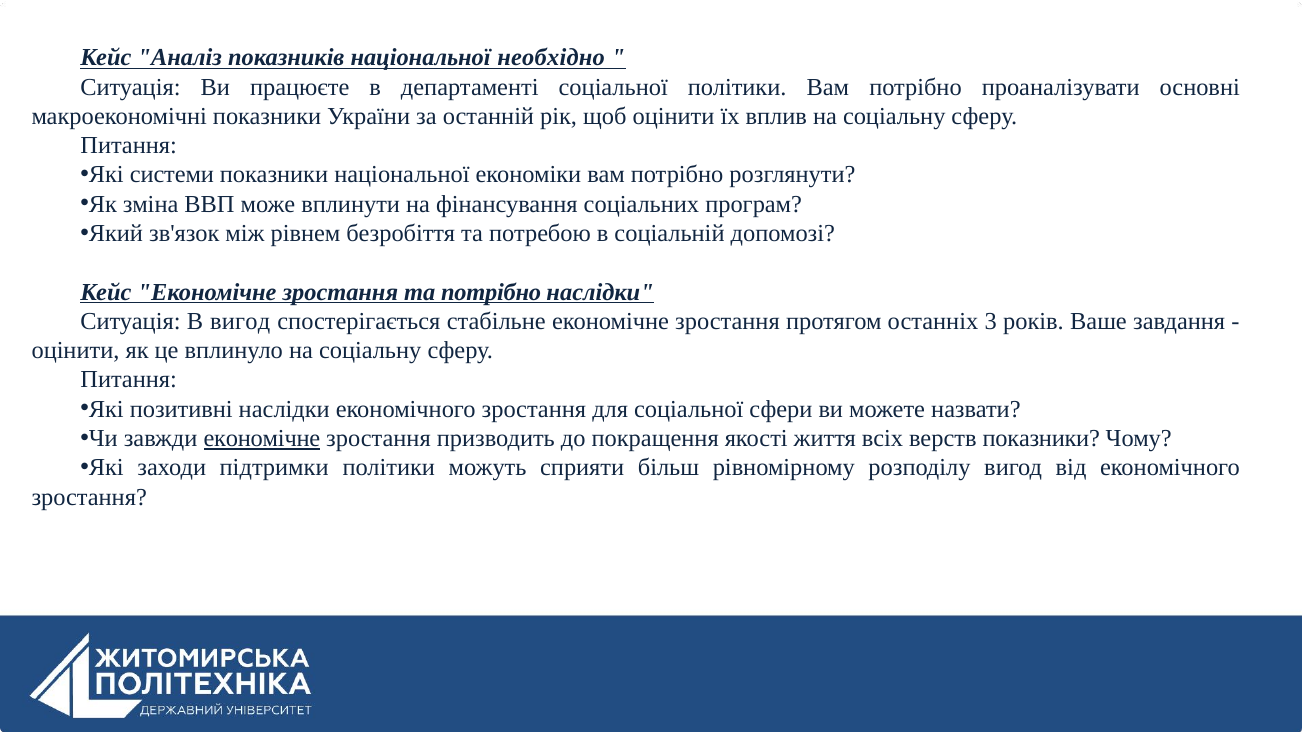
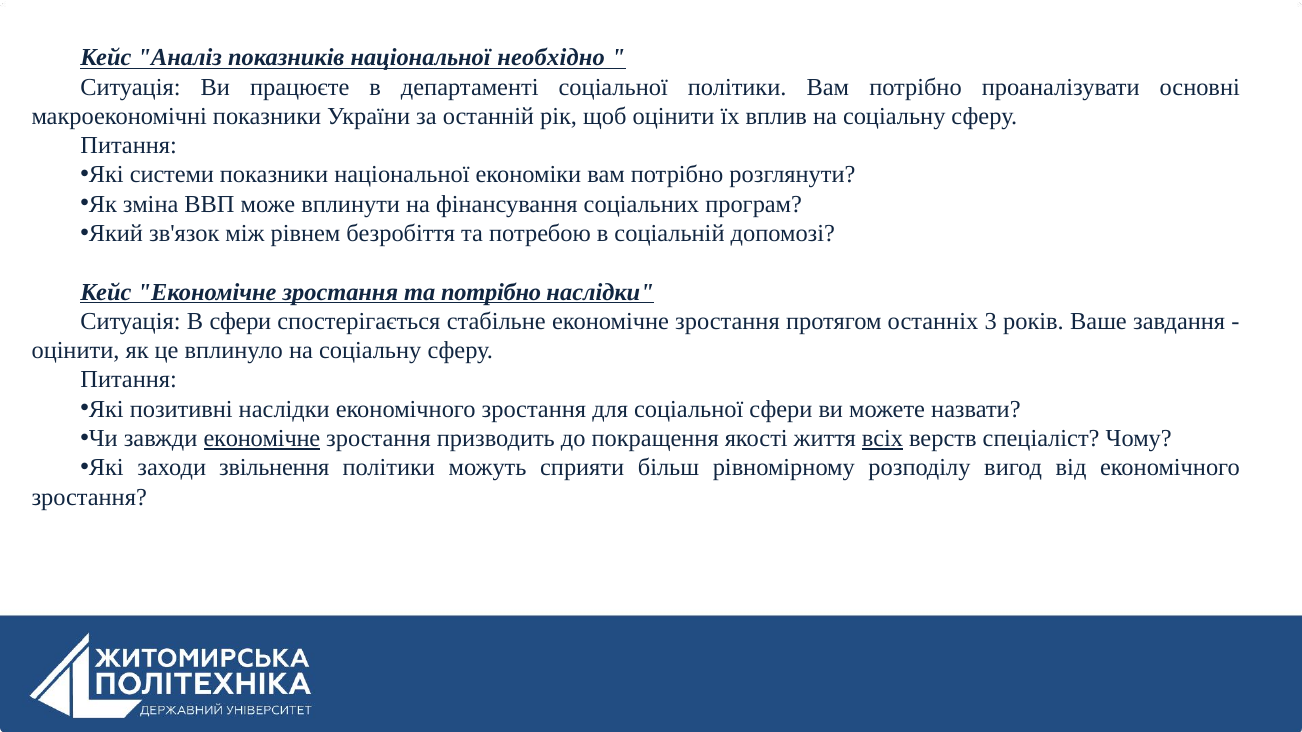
В вигод: вигод -> сфери
всіх underline: none -> present
верств показники: показники -> спеціаліст
підтримки: підтримки -> звільнення
